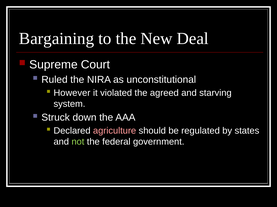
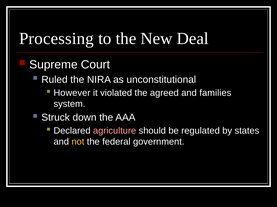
Bargaining: Bargaining -> Processing
starving: starving -> families
not colour: light green -> yellow
